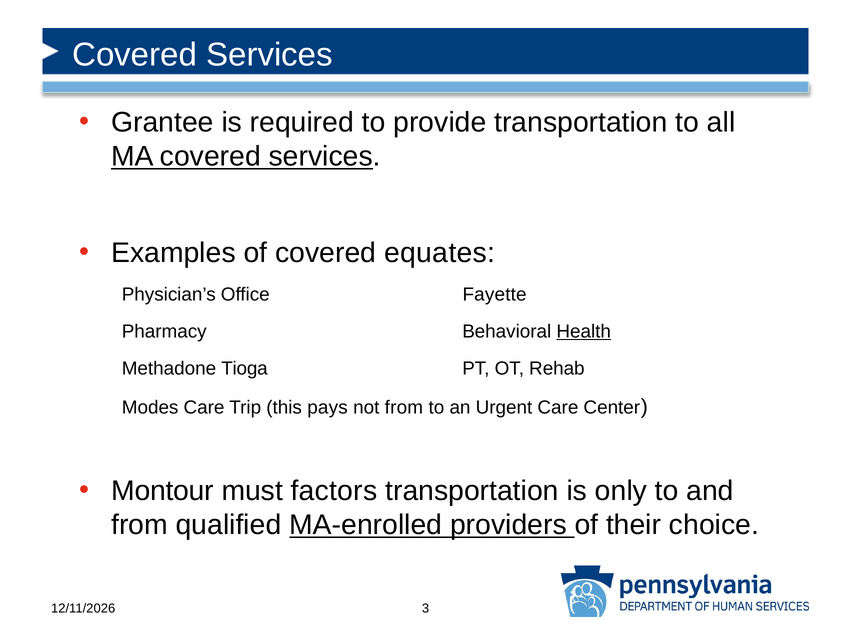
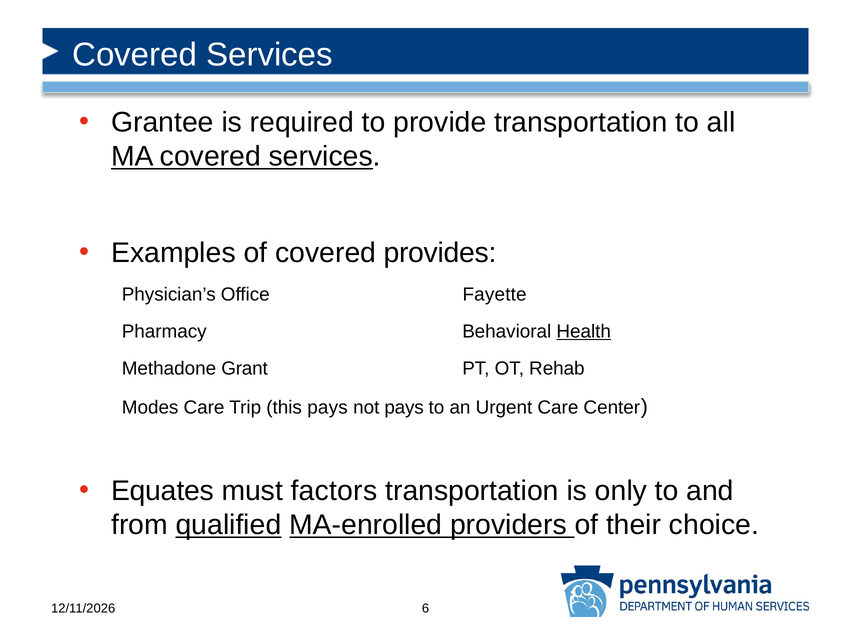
equates: equates -> provides
Tioga: Tioga -> Grant
not from: from -> pays
Montour: Montour -> Equates
qualified underline: none -> present
3: 3 -> 6
